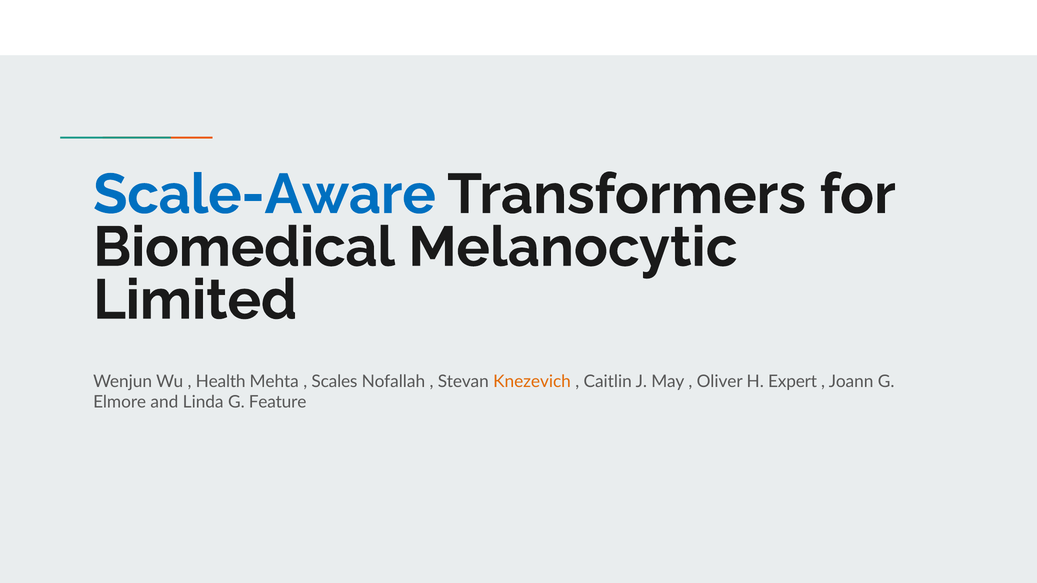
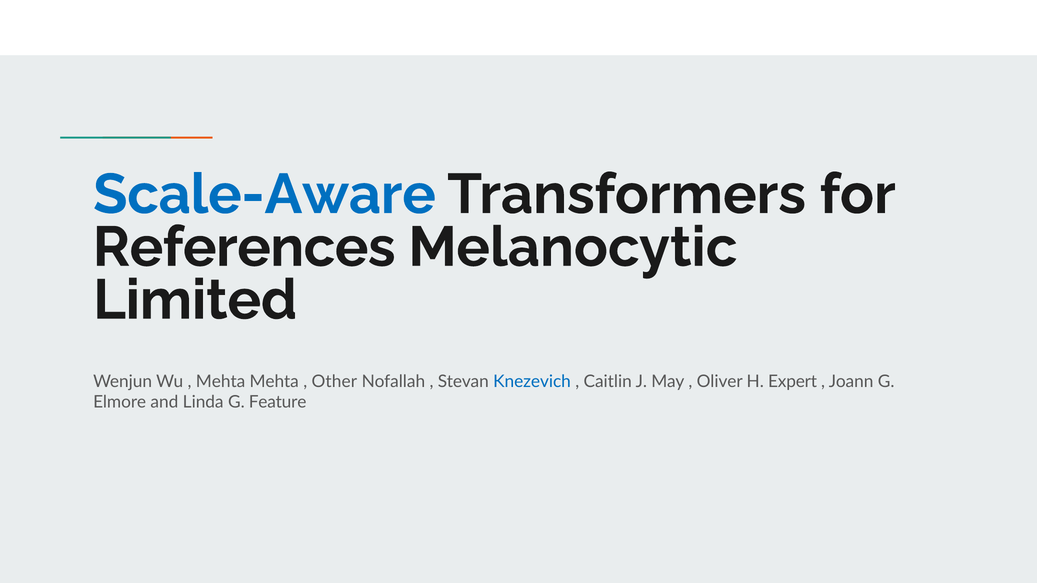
Biomedical: Biomedical -> References
Health at (221, 382): Health -> Mehta
Scales: Scales -> Other
Knezevich colour: orange -> blue
